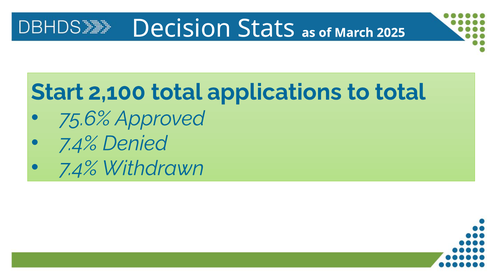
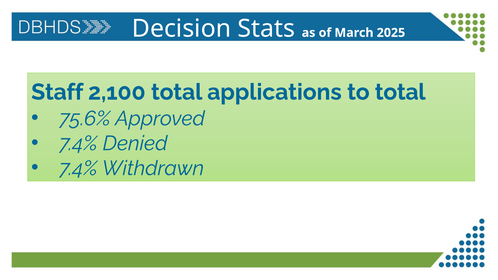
Start: Start -> Staff
